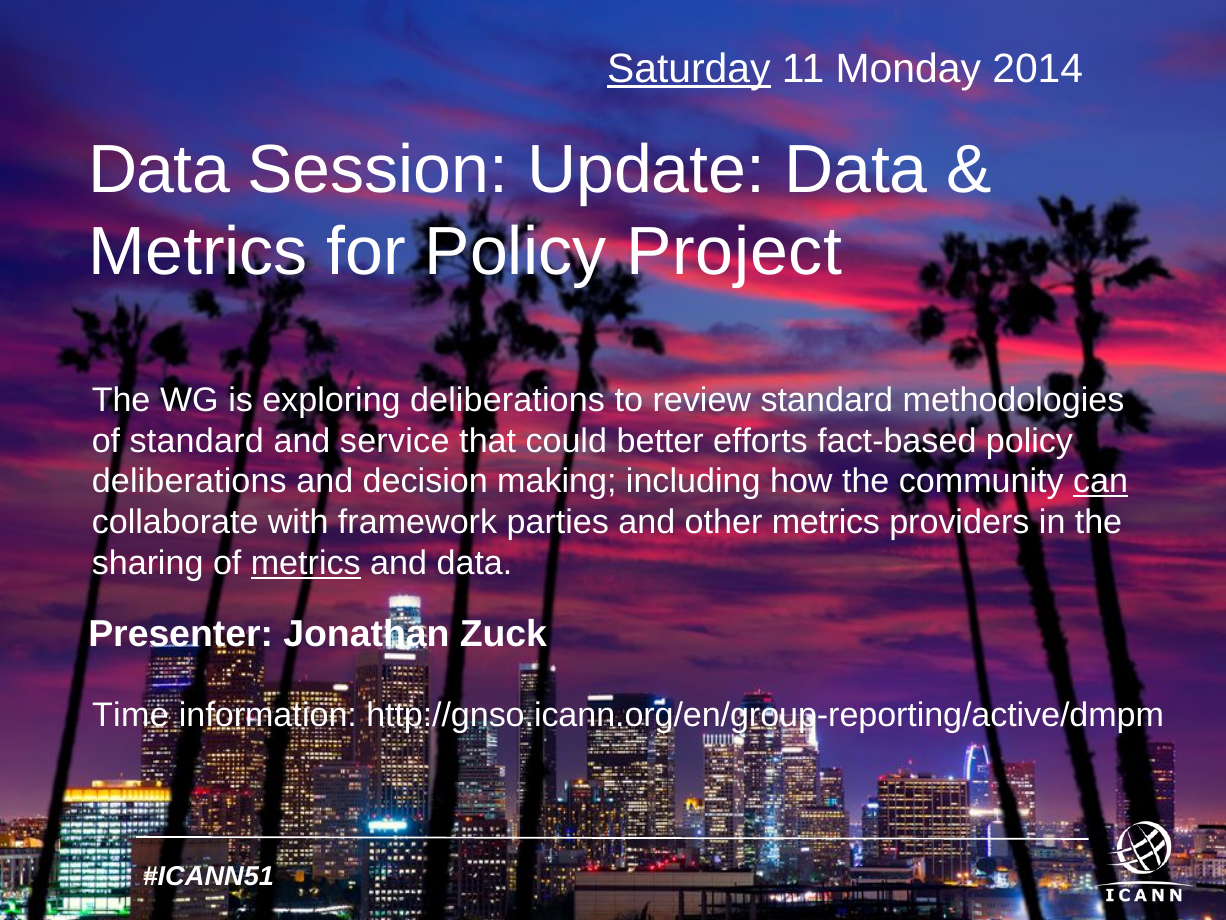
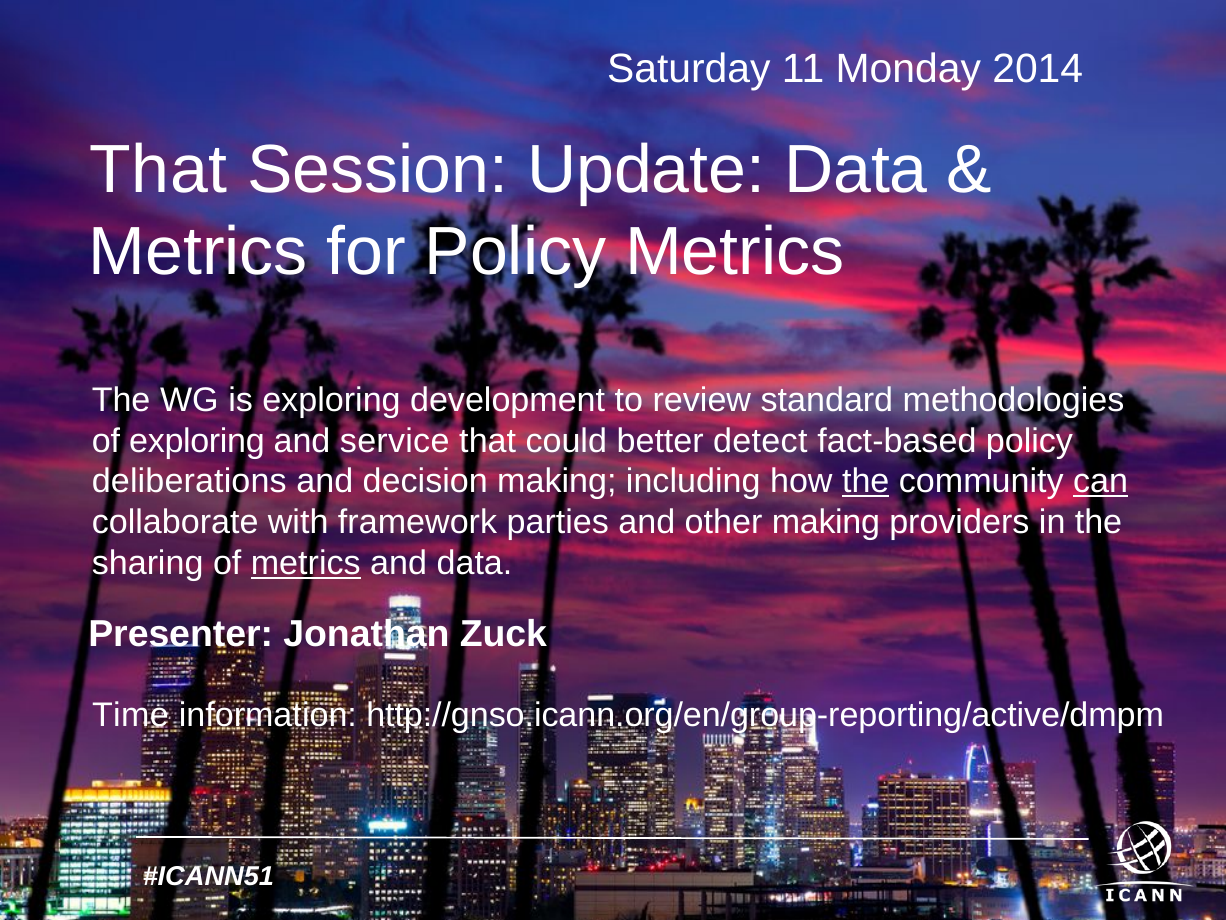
Saturday underline: present -> none
Data at (159, 170): Data -> That
Policy Project: Project -> Metrics
exploring deliberations: deliberations -> development
of standard: standard -> exploring
efforts: efforts -> detect
the at (866, 481) underline: none -> present
other metrics: metrics -> making
